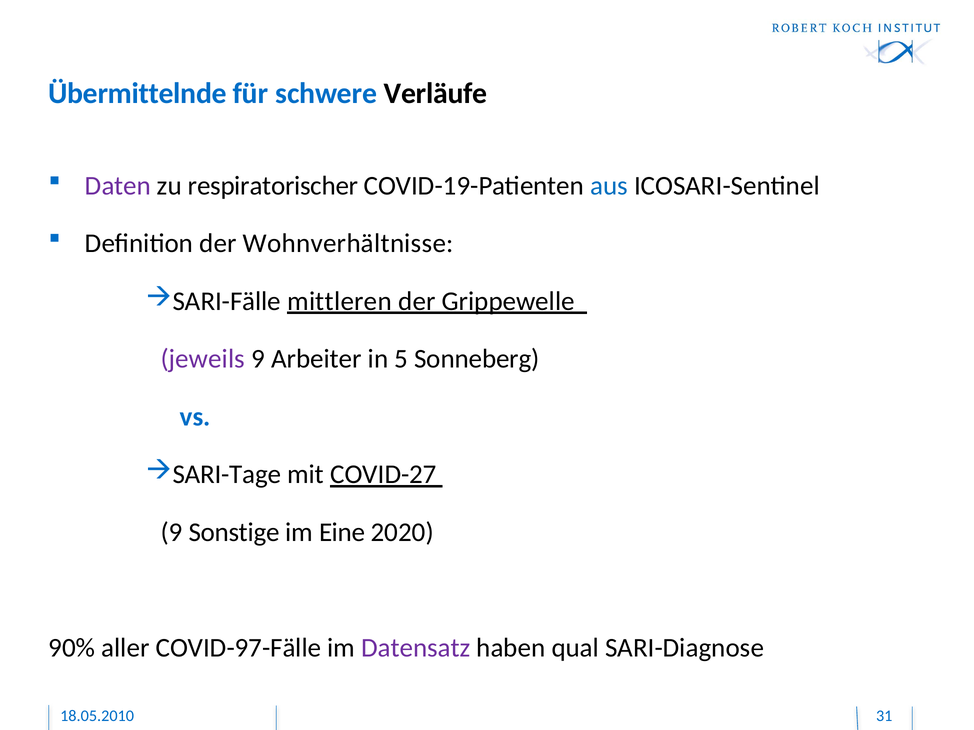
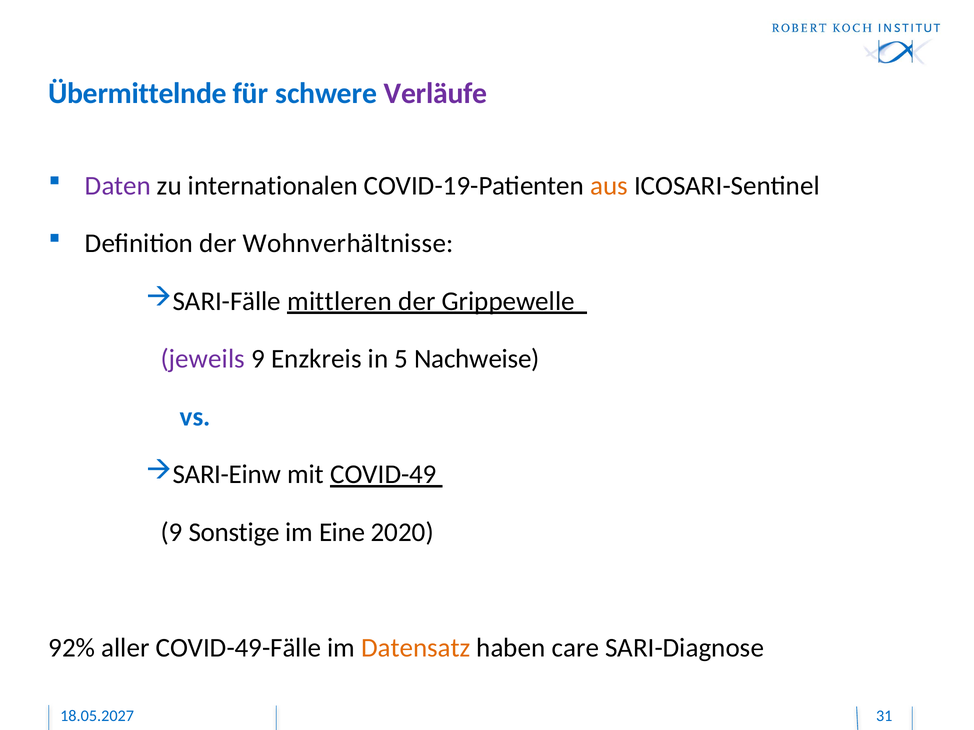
Verläufe colour: black -> purple
respiratorischer: respiratorischer -> internationalen
aus colour: blue -> orange
Arbeiter: Arbeiter -> Enzkreis
Sonneberg: Sonneberg -> Nachweise
SARI-Tage: SARI-Tage -> SARI-Einw
COVID-27: COVID-27 -> COVID-49
90%: 90% -> 92%
COVID-97-Fälle: COVID-97-Fälle -> COVID-49-Fälle
Datensatz colour: purple -> orange
qual: qual -> care
18.05.2010: 18.05.2010 -> 18.05.2027
